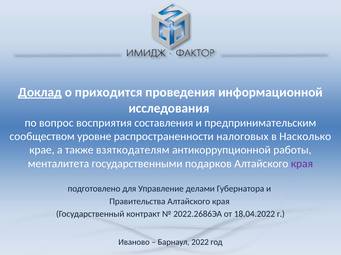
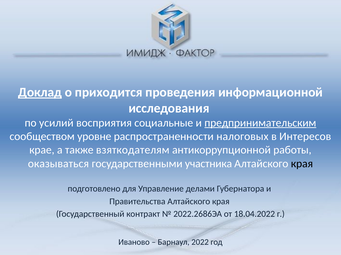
вопрос: вопрос -> усилий
составления: составления -> социальные
предпринимательским underline: none -> present
Насколько: Насколько -> Интересов
менталитета: менталитета -> оказываться
подарков: подарков -> участника
края at (302, 164) colour: purple -> black
